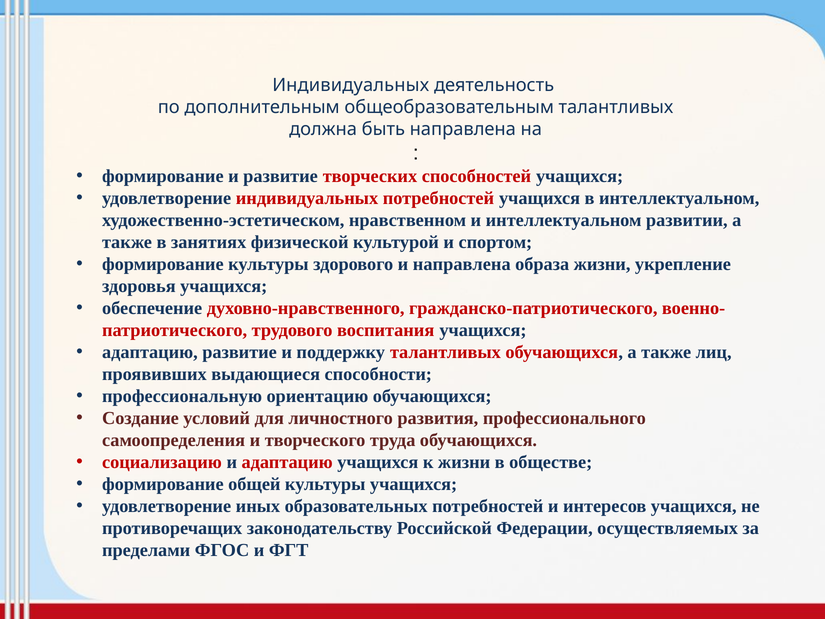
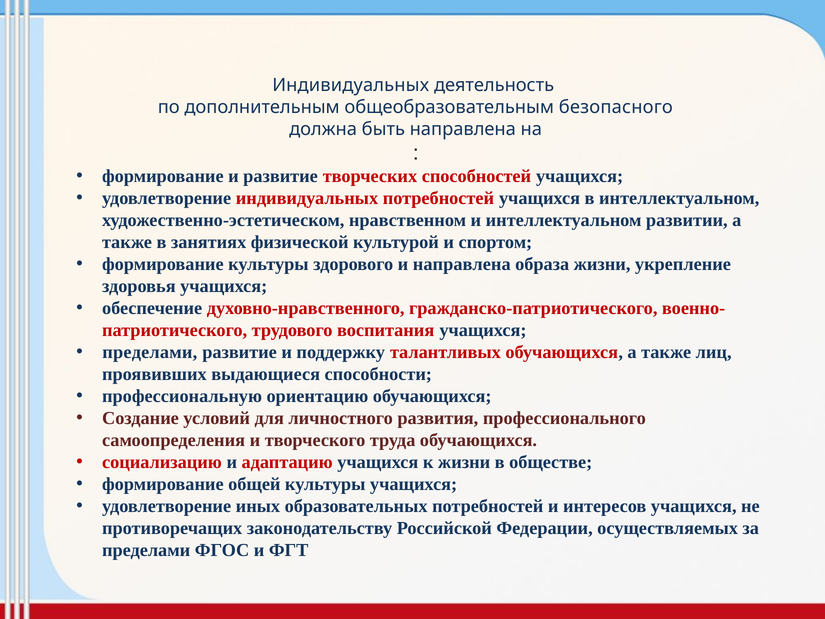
общеобразовательным талантливых: талантливых -> безопасного
адаптацию at (150, 352): адаптацию -> пределами
